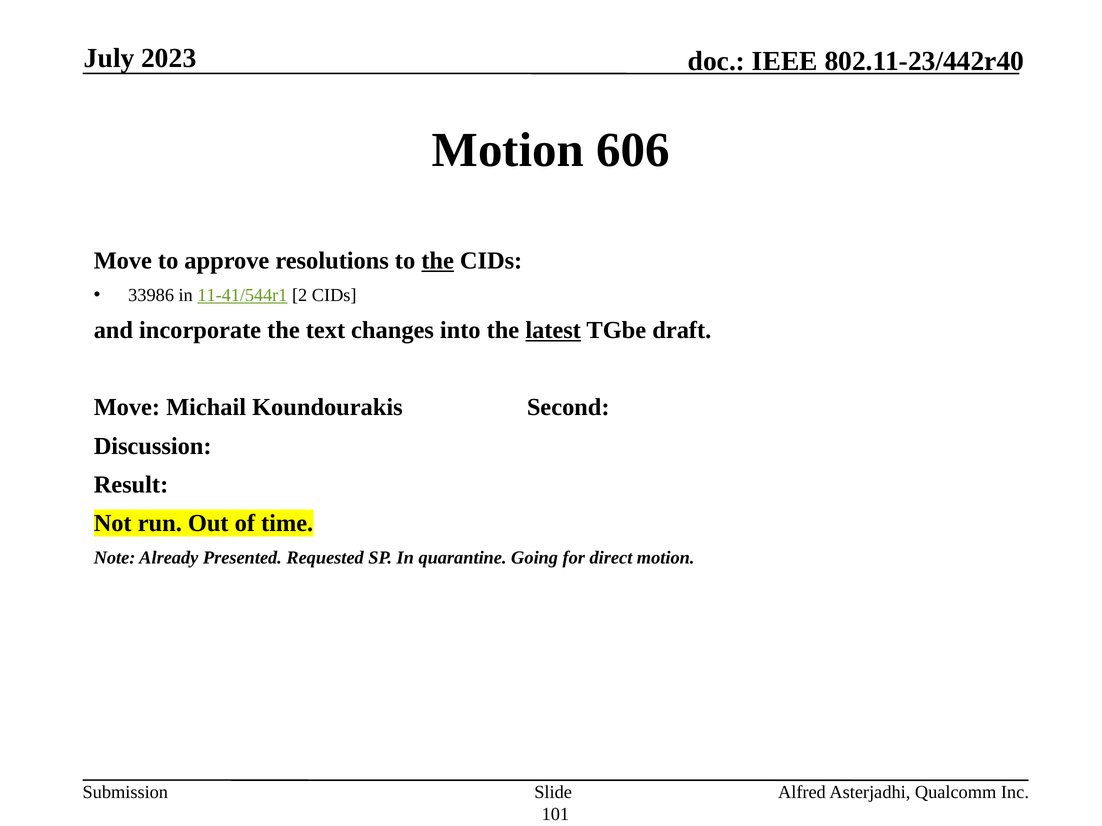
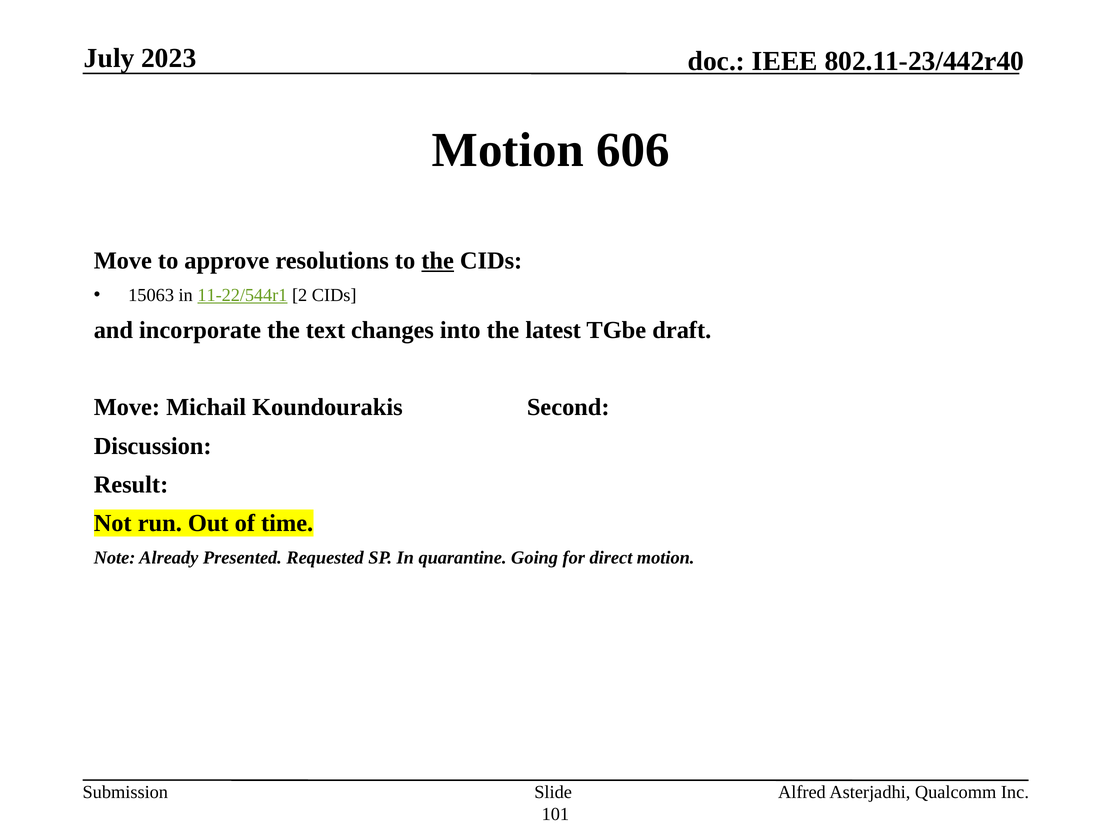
33986: 33986 -> 15063
11-41/544r1: 11-41/544r1 -> 11-22/544r1
latest underline: present -> none
